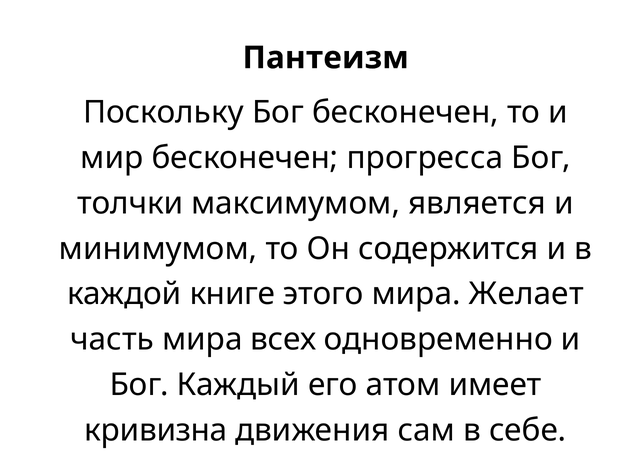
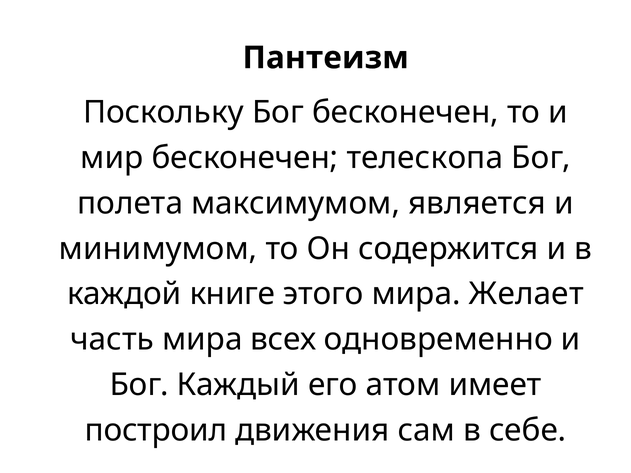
прогресса: прогресса -> телескопа
толчки: толчки -> полета
кривизна: кривизна -> построил
